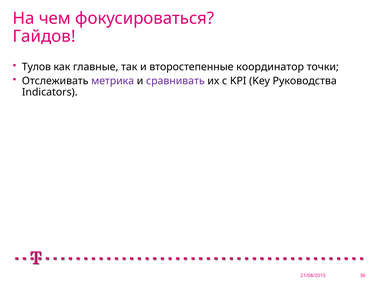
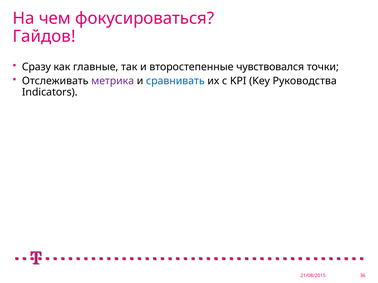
Тулов: Тулов -> Сразу
координатор: координатор -> чувствовался
сравнивать colour: purple -> blue
